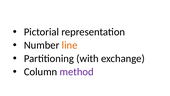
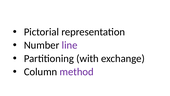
line colour: orange -> purple
